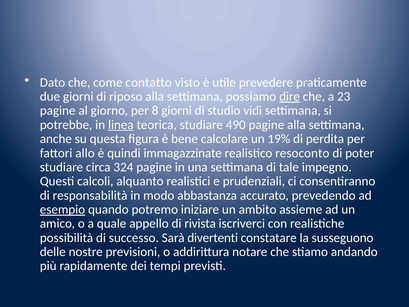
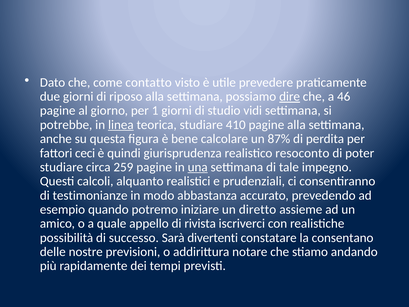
23: 23 -> 46
8: 8 -> 1
490: 490 -> 410
19%: 19% -> 87%
allo: allo -> ceci
immagazzinate: immagazzinate -> giurisprudenza
324: 324 -> 259
una underline: none -> present
responsabilità: responsabilità -> testimonianze
esempio underline: present -> none
ambito: ambito -> diretto
susseguono: susseguono -> consentano
